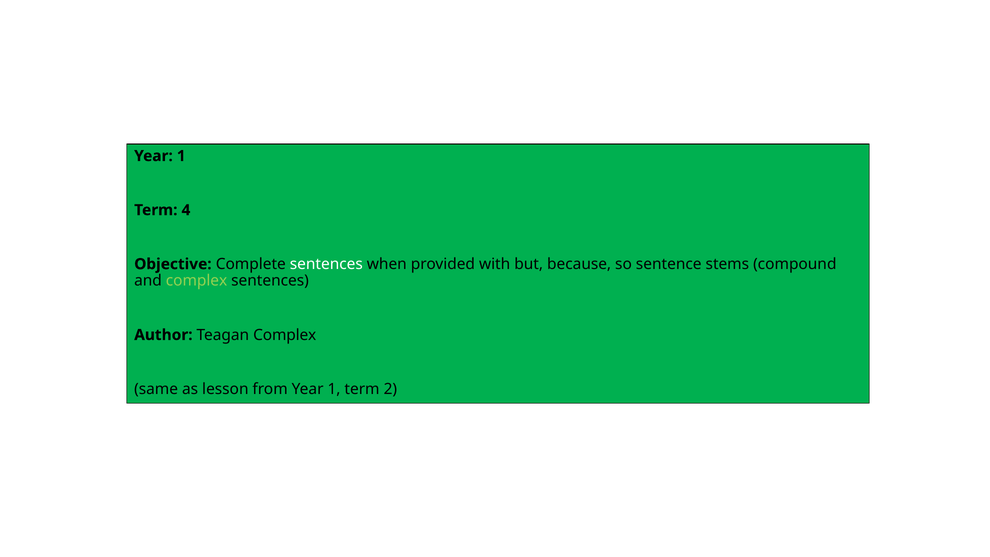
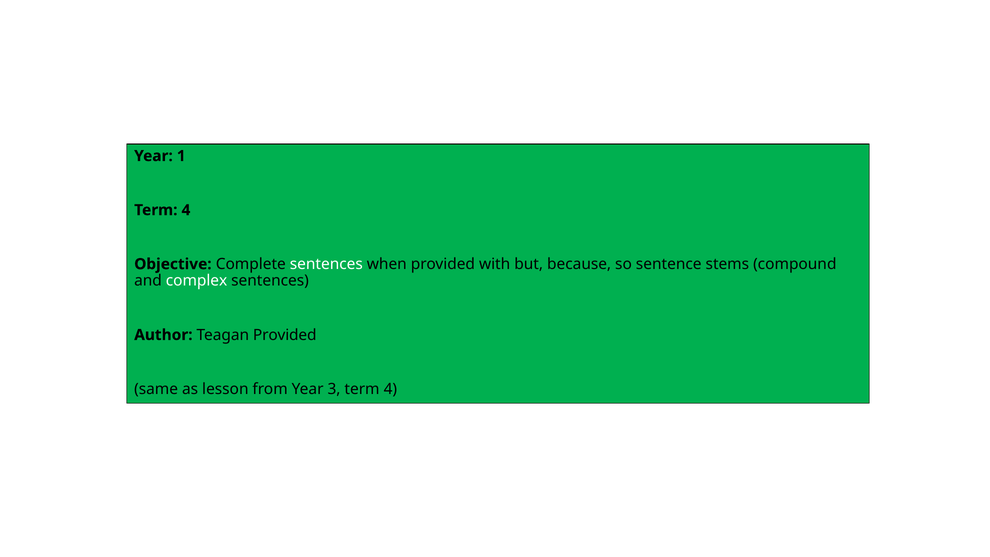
complex at (197, 281) colour: light green -> white
Teagan Complex: Complex -> Provided
from Year 1: 1 -> 3
2 at (390, 389): 2 -> 4
